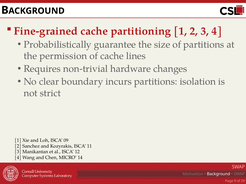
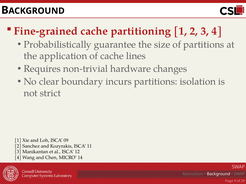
permission: permission -> application
